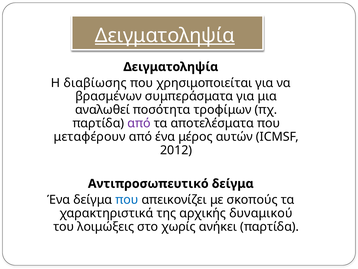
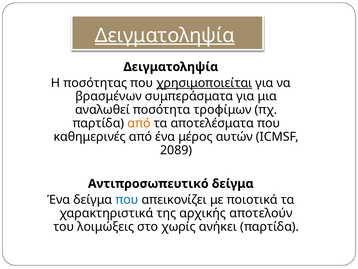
διαβίωσης: διαβίωσης -> ποσότητας
χρησιμοποιείται underline: none -> present
από at (139, 123) colour: purple -> orange
μεταφέρουν: μεταφέρουν -> καθημερινές
2012: 2012 -> 2089
σκοπούς: σκοπούς -> ποιοτικά
δυναμικού: δυναμικού -> αποτελούν
